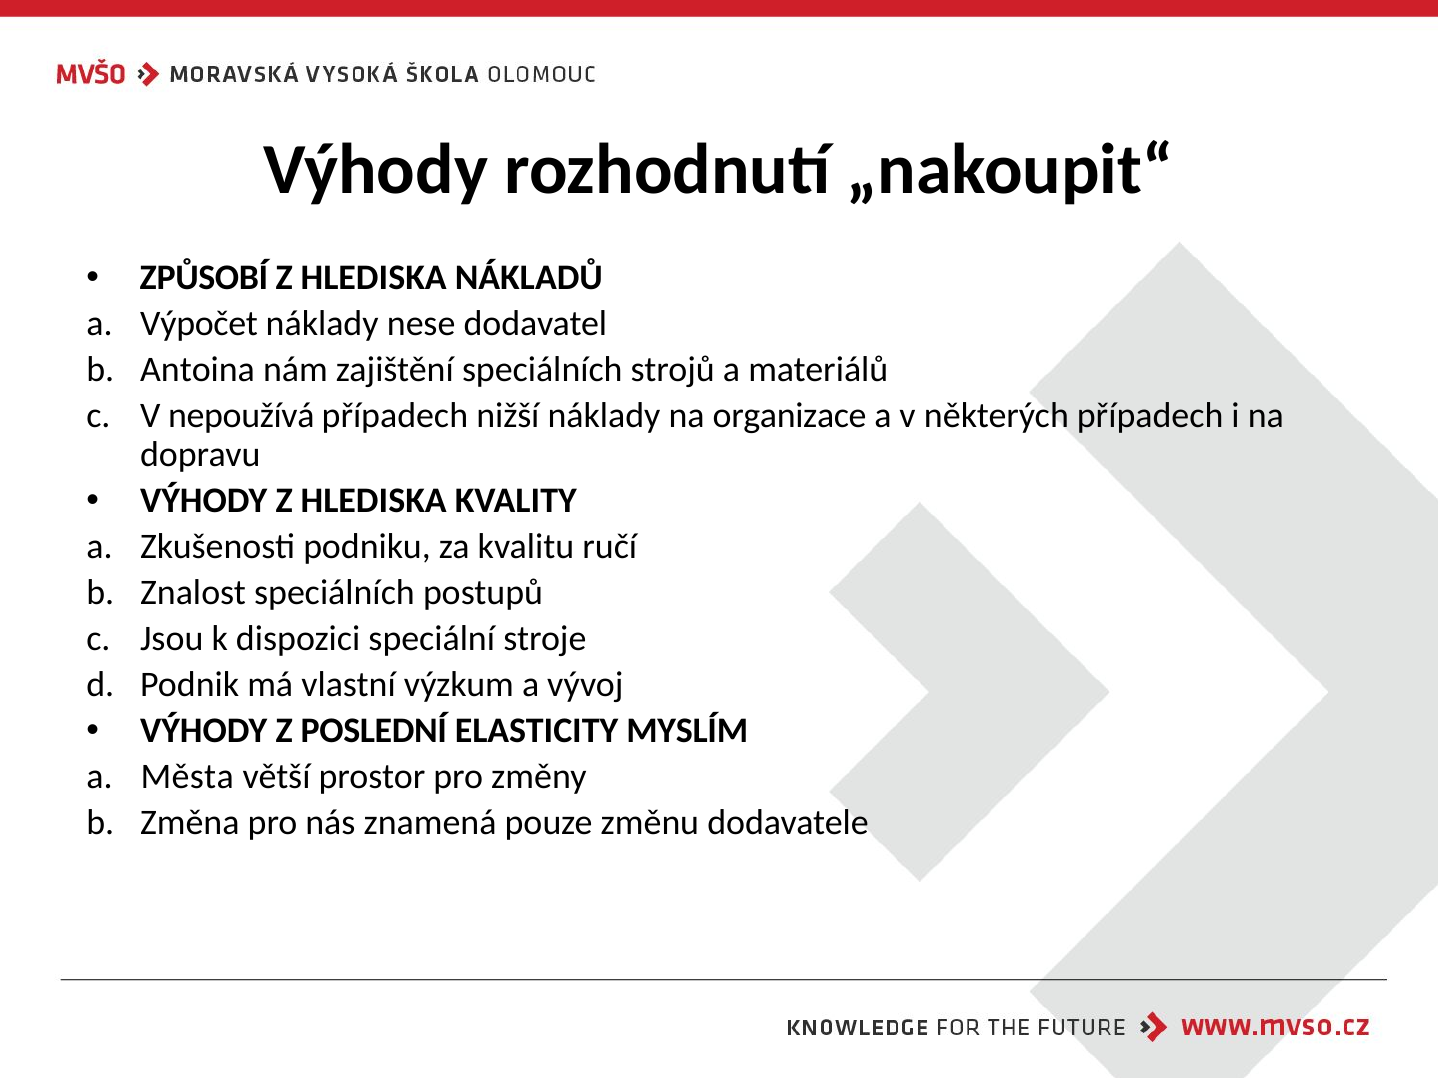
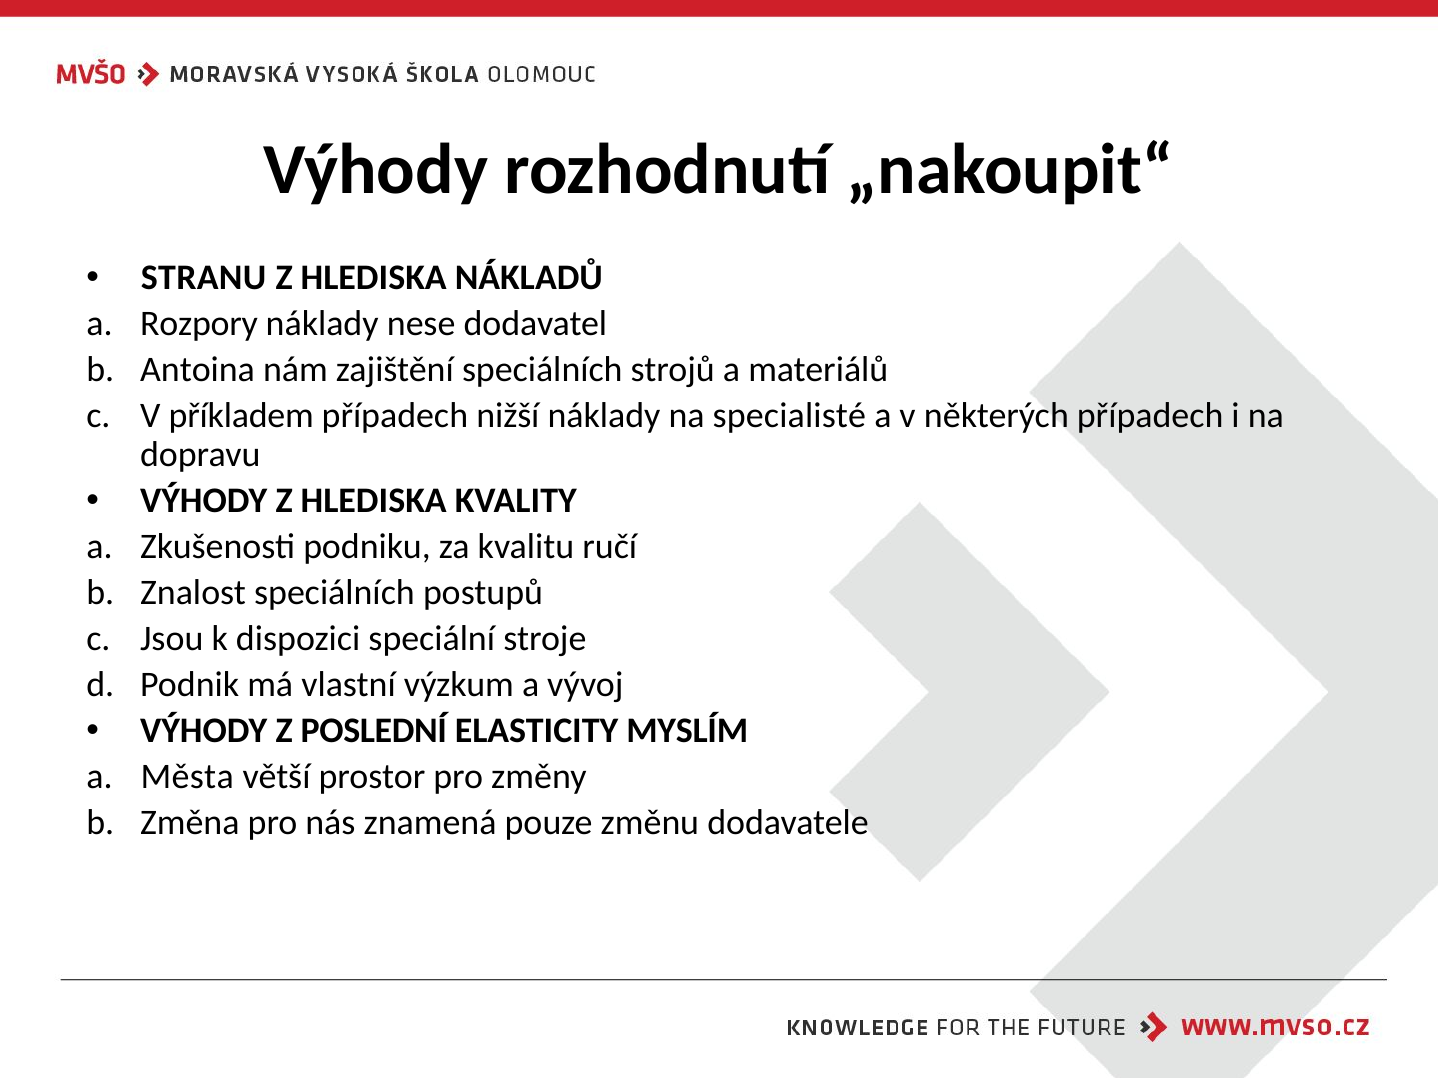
ZPŮSOBÍ: ZPŮSOBÍ -> STRANU
Výpočet: Výpočet -> Rozpory
nepoužívá: nepoužívá -> příkladem
organizace: organizace -> specialisté
